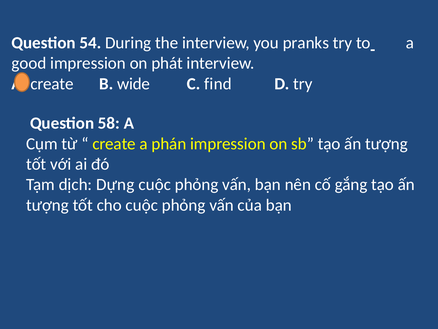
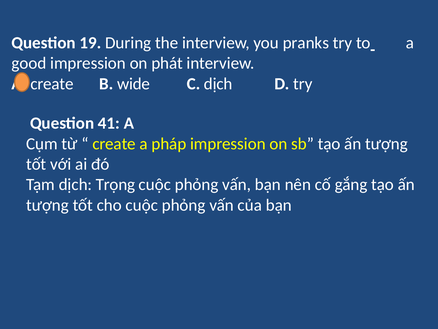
54: 54 -> 19
C find: find -> dịch
58: 58 -> 41
phán: phán -> pháp
Dựng: Dựng -> Trọng
